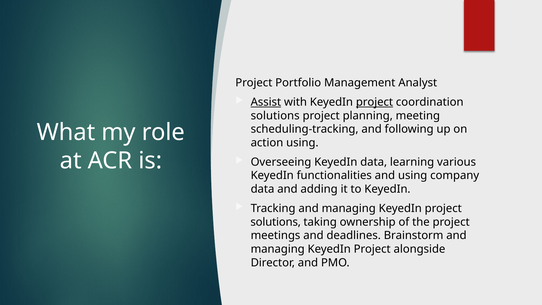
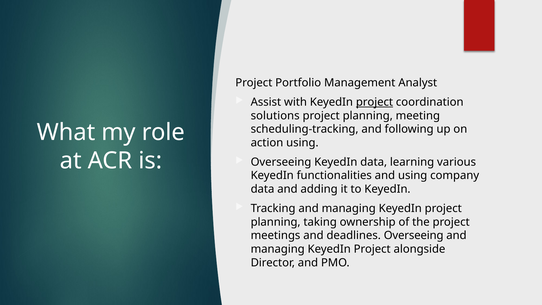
Assist underline: present -> none
solutions at (276, 222): solutions -> planning
deadlines Brainstorm: Brainstorm -> Overseeing
